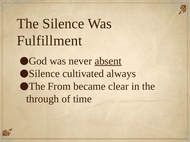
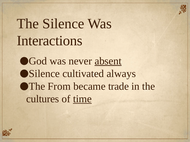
Fulfillment: Fulfillment -> Interactions
clear: clear -> trade
through: through -> cultures
time underline: none -> present
